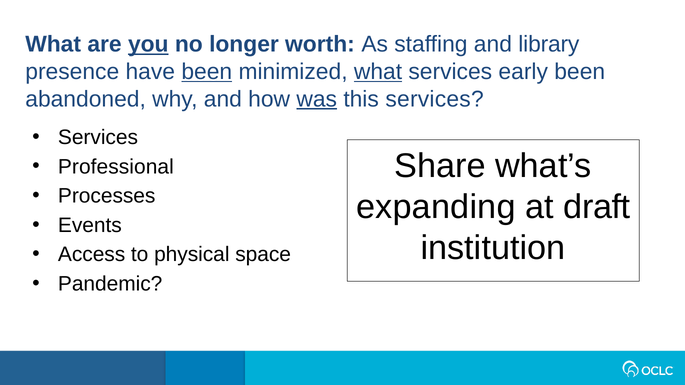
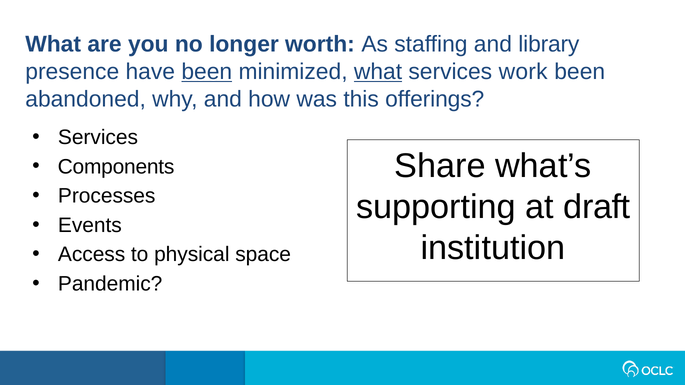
you underline: present -> none
early: early -> work
was underline: present -> none
this services: services -> offerings
Professional: Professional -> Components
expanding: expanding -> supporting
